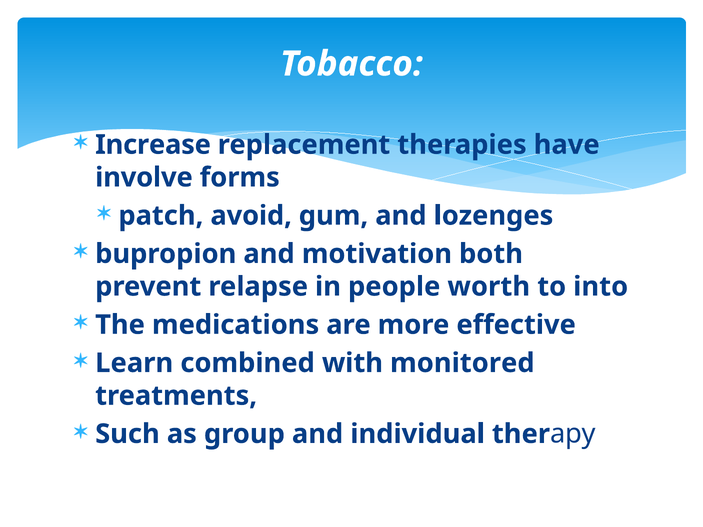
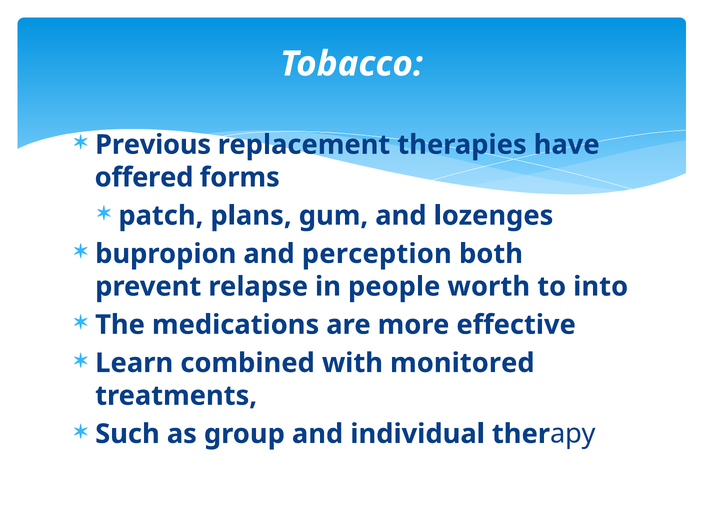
Increase: Increase -> Previous
involve: involve -> offered
avoid: avoid -> plans
motivation: motivation -> perception
